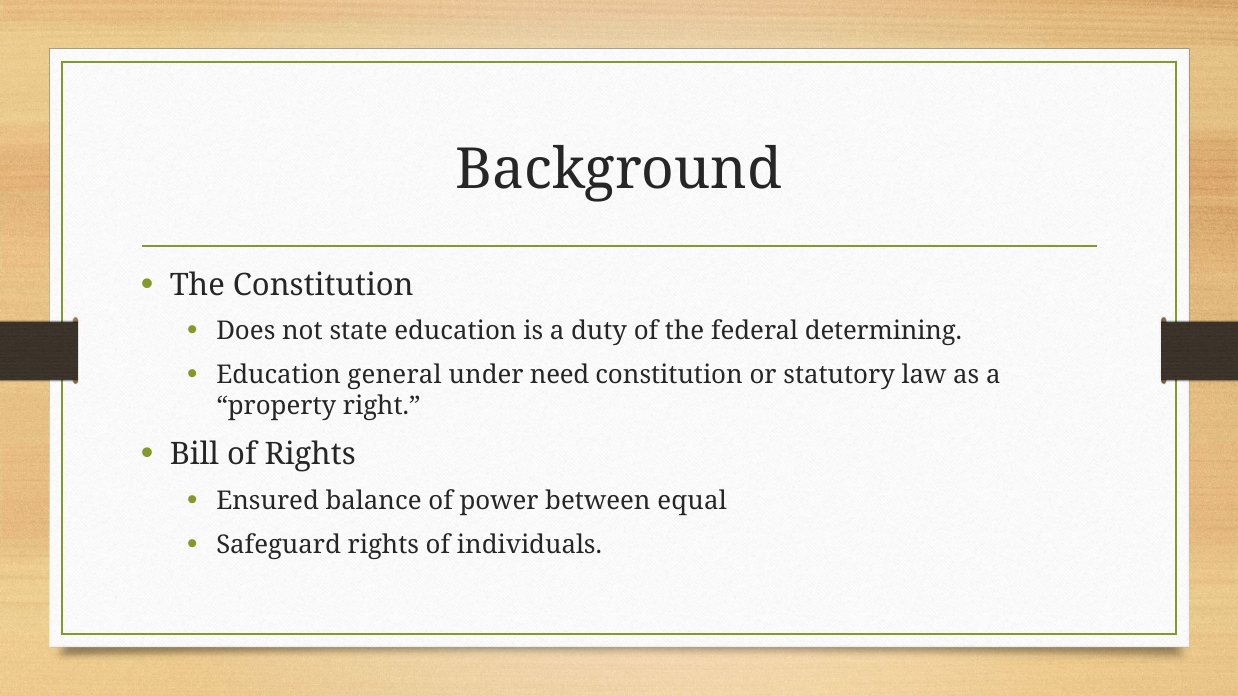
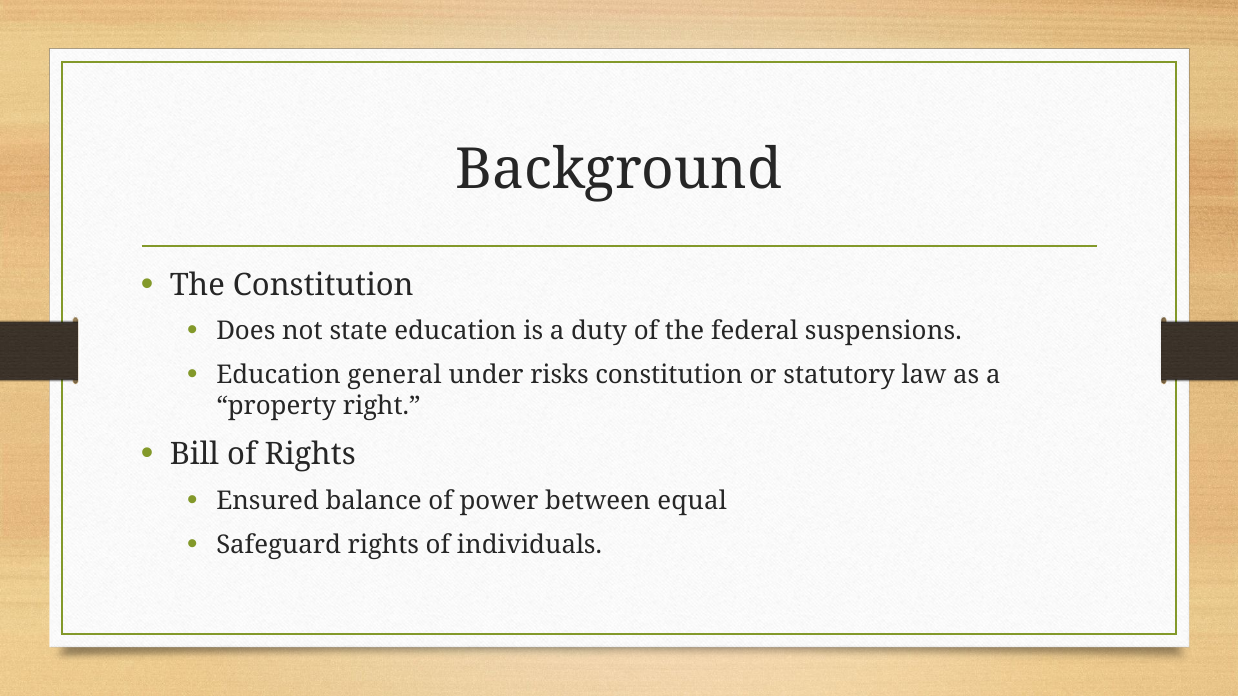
determining: determining -> suspensions
need: need -> risks
